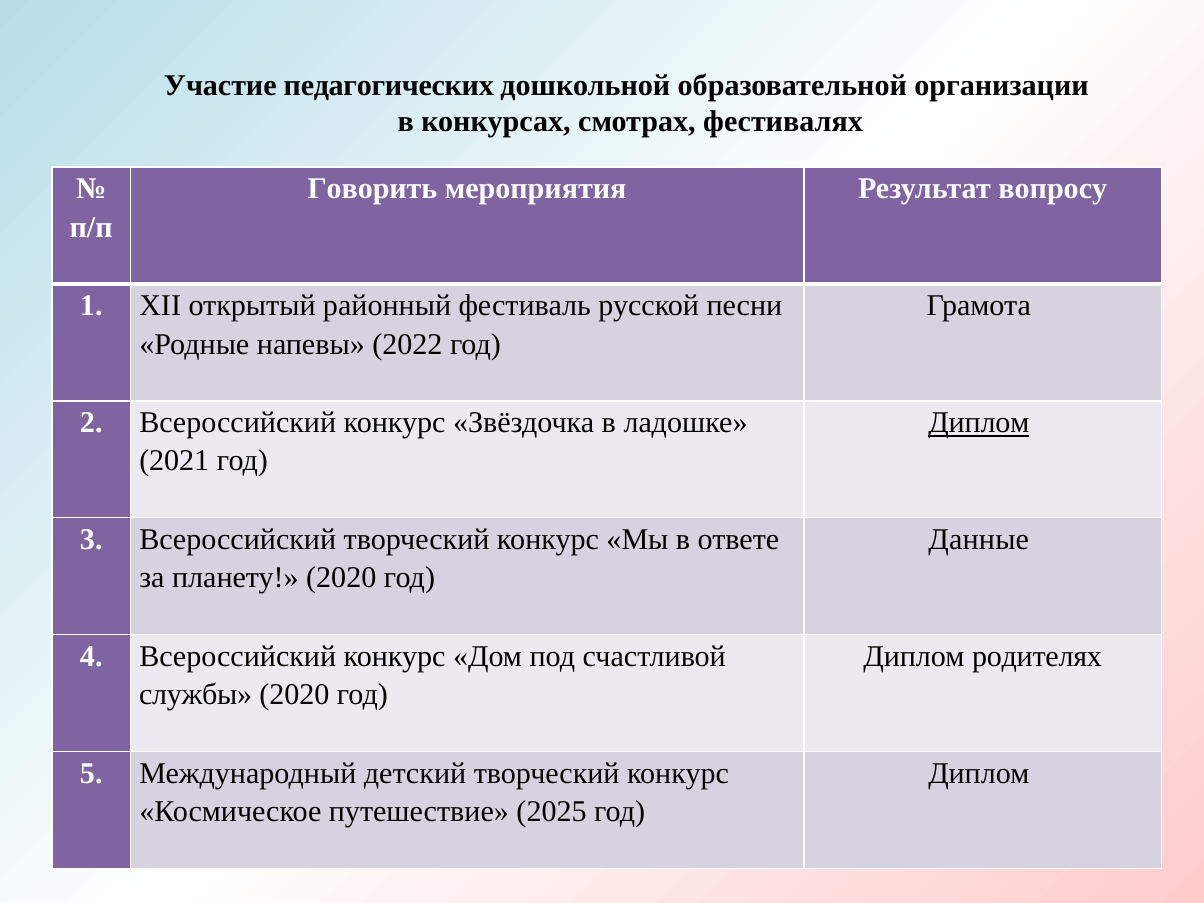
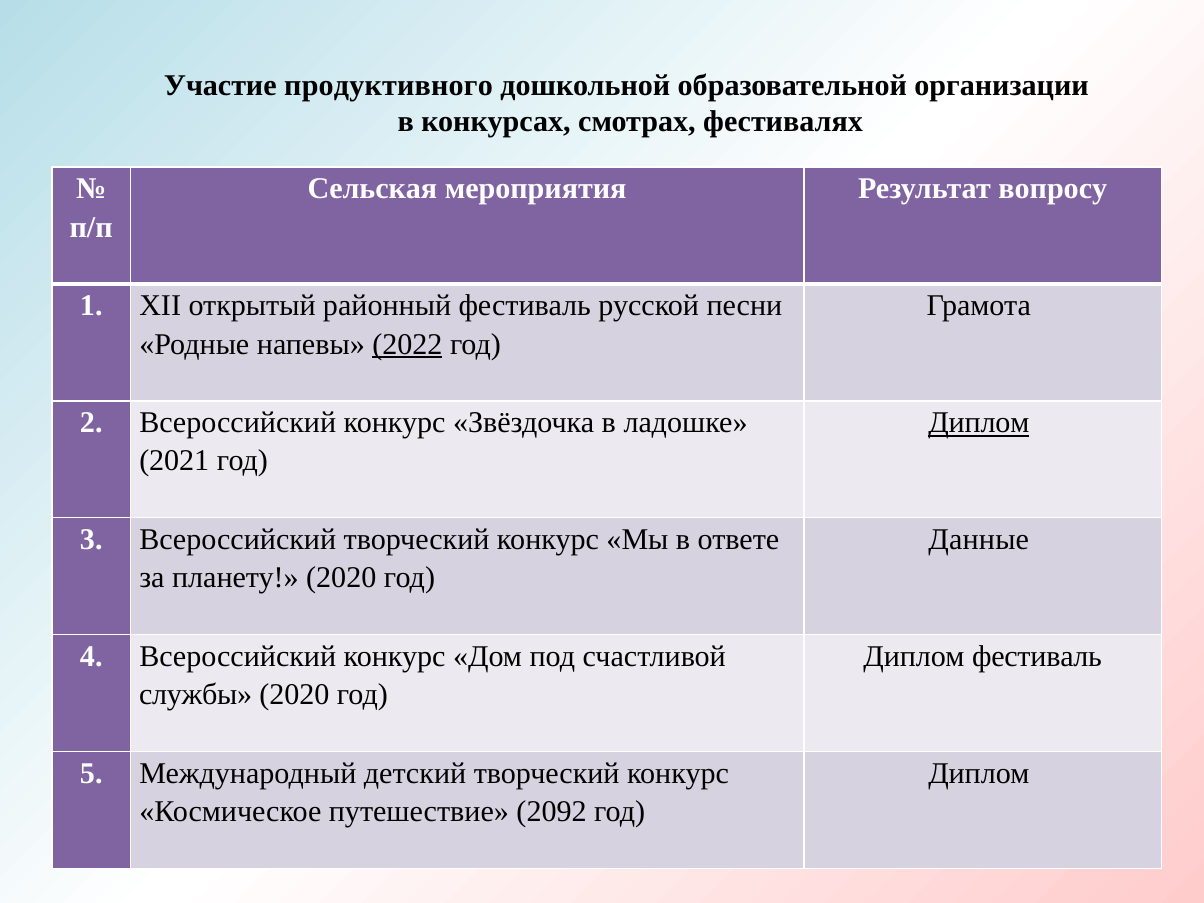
педагогических: педагогических -> продуктивного
Говорить: Говорить -> Сельская
2022 underline: none -> present
Диплом родителях: родителях -> фестиваль
2025: 2025 -> 2092
